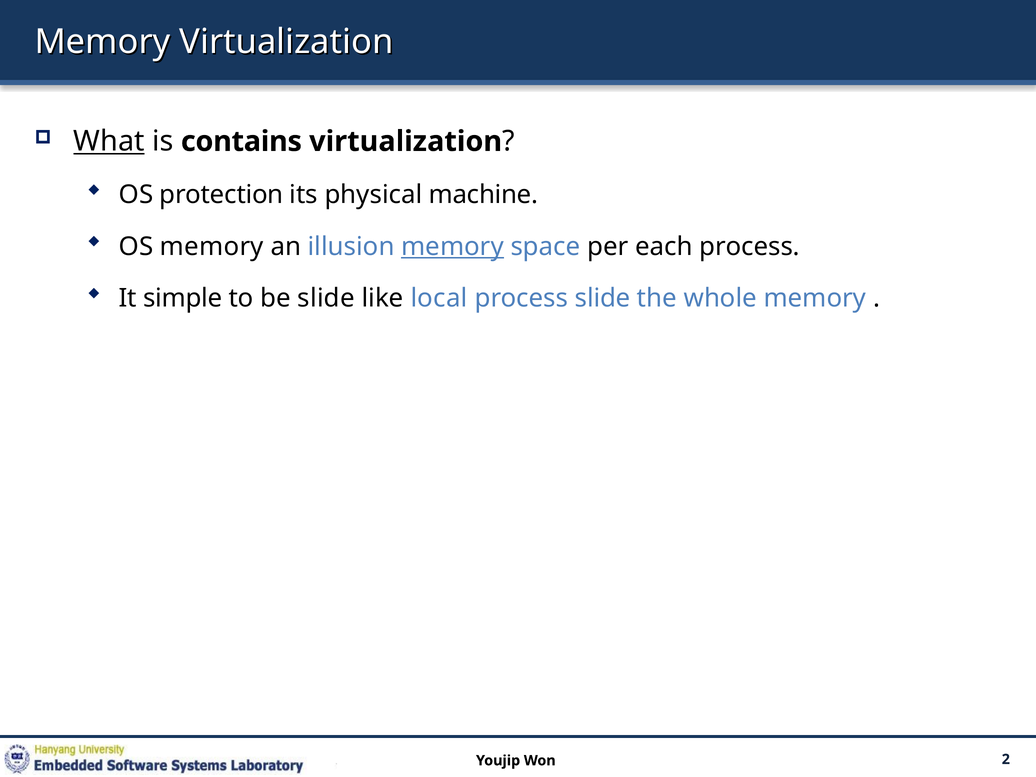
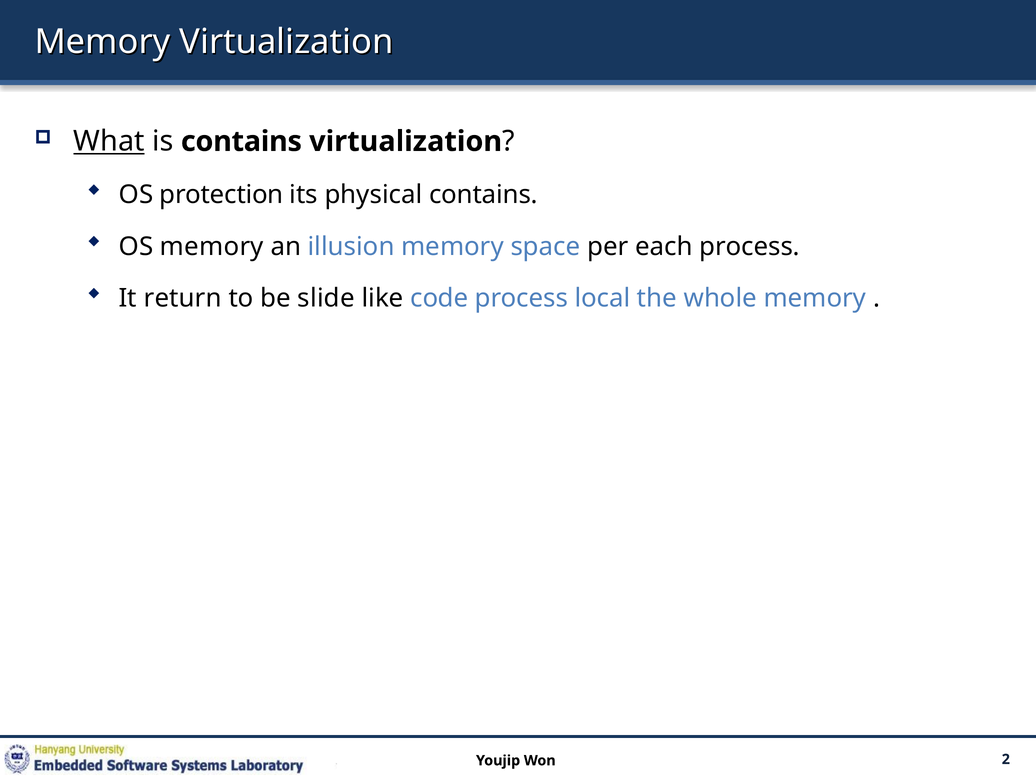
physical machine: machine -> contains
memory at (453, 247) underline: present -> none
simple: simple -> return
local: local -> code
process slide: slide -> local
